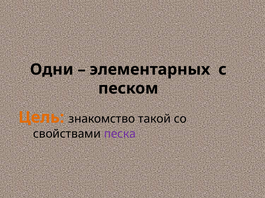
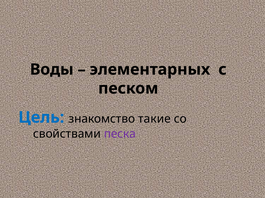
Одни: Одни -> Воды
Цель colour: orange -> blue
такой: такой -> такие
